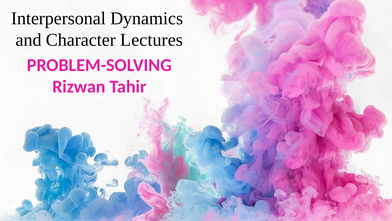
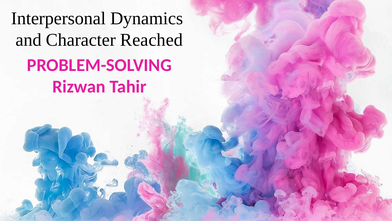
Lectures: Lectures -> Reached
